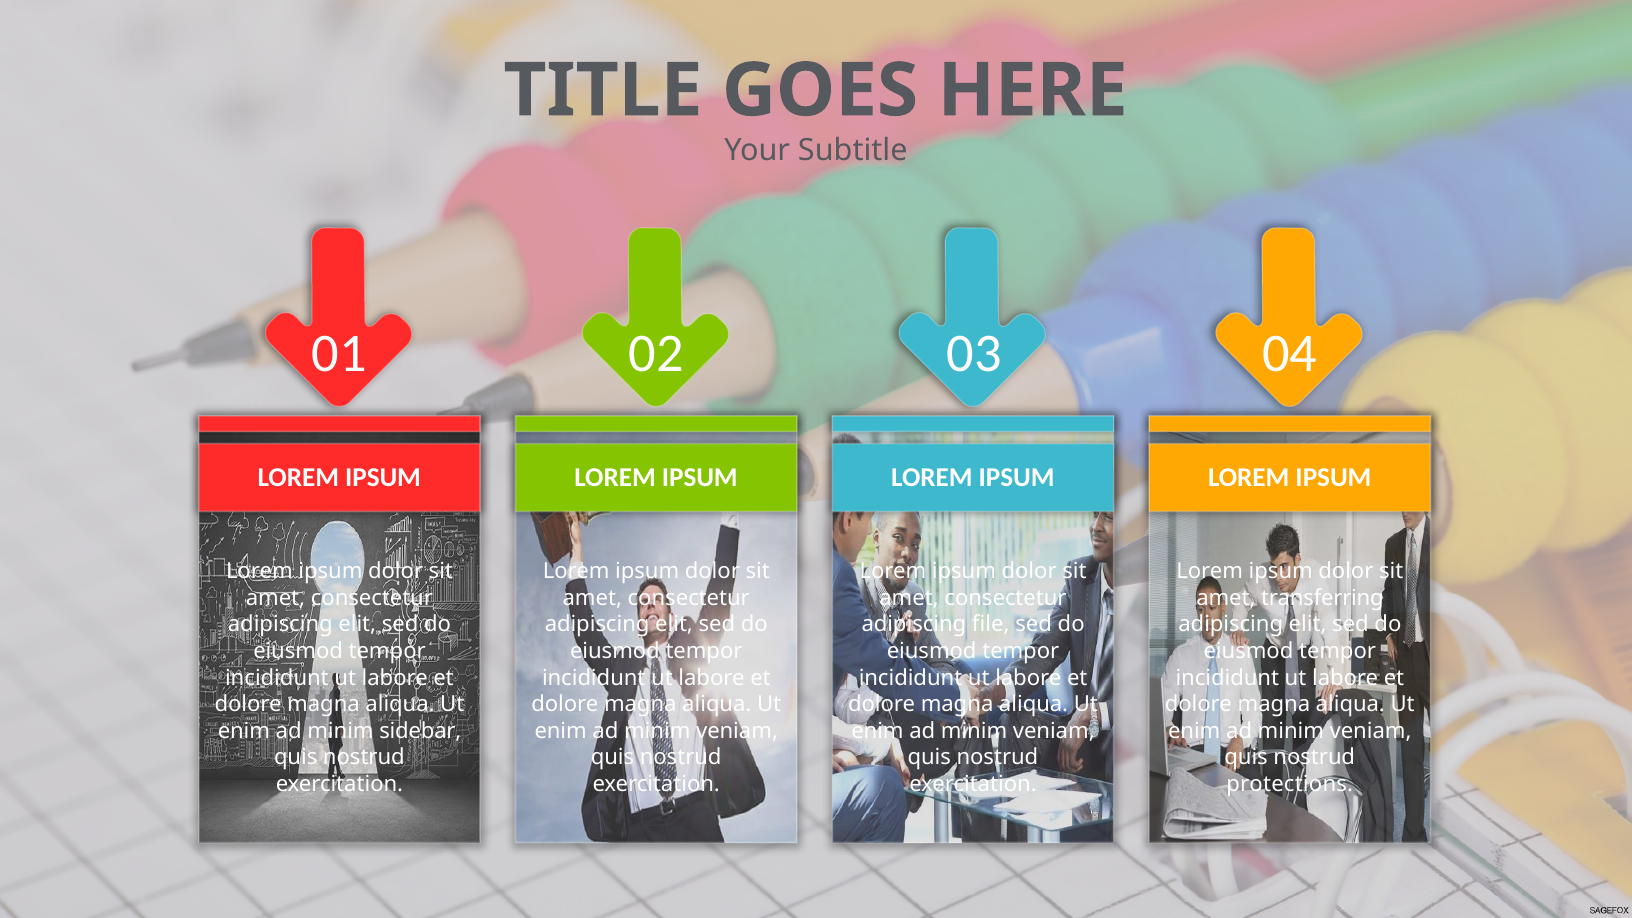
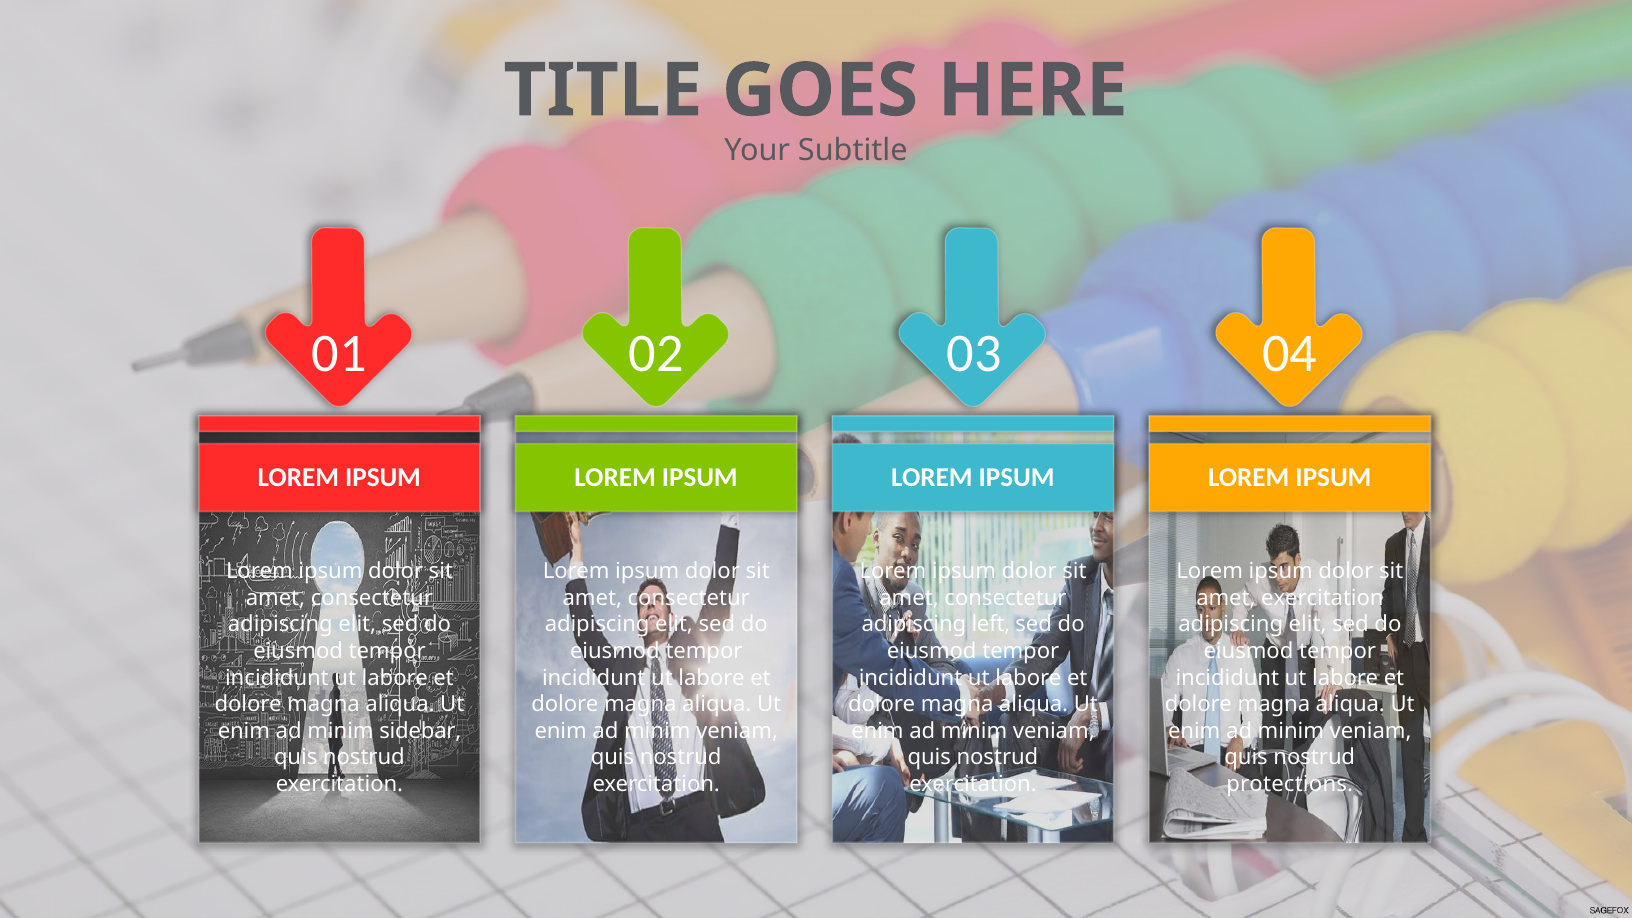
amet transferring: transferring -> exercitation
file: file -> left
